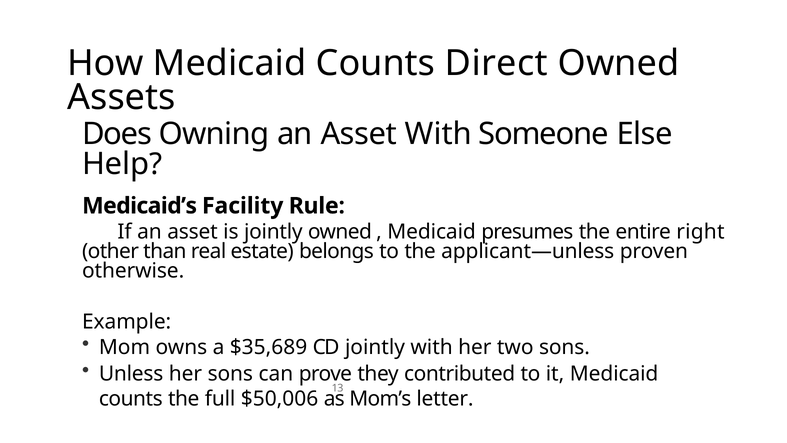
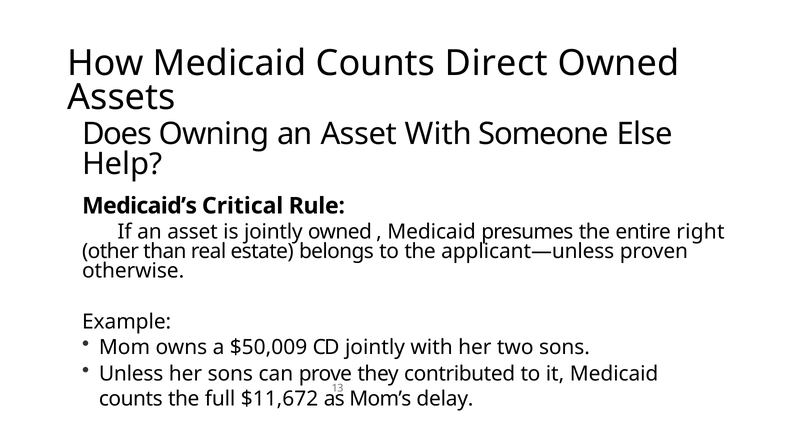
Facility: Facility -> Critical
$35,689: $35,689 -> $50,009
$50,006: $50,006 -> $11,672
letter: letter -> delay
